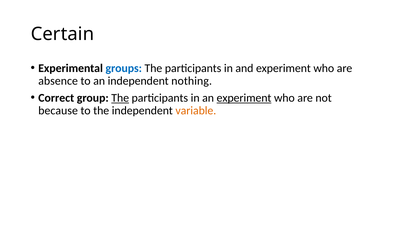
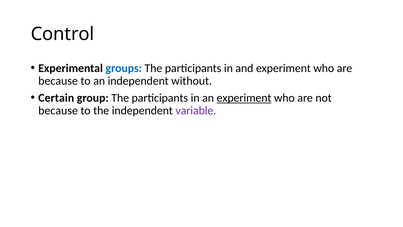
Certain: Certain -> Control
absence at (58, 81): absence -> because
nothing: nothing -> without
Correct: Correct -> Certain
The at (120, 98) underline: present -> none
variable colour: orange -> purple
